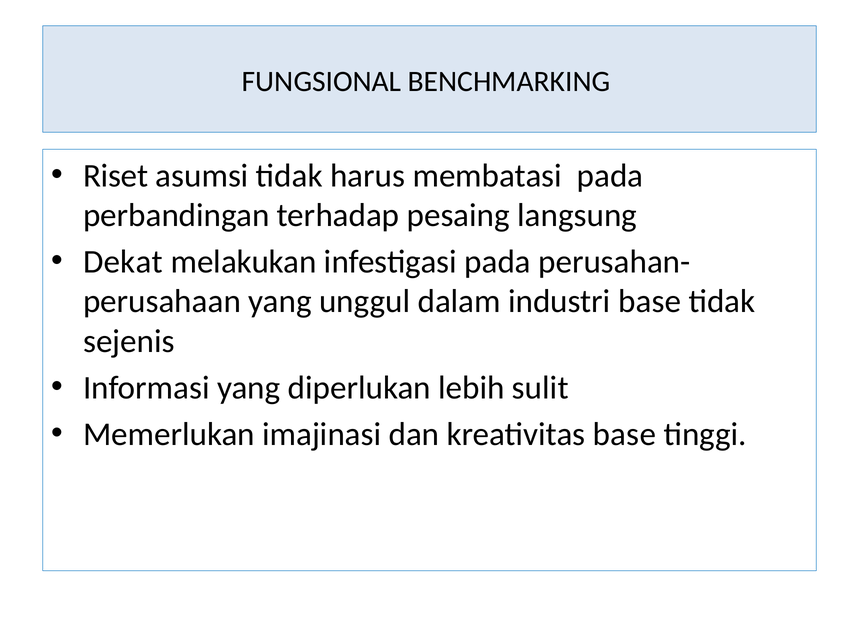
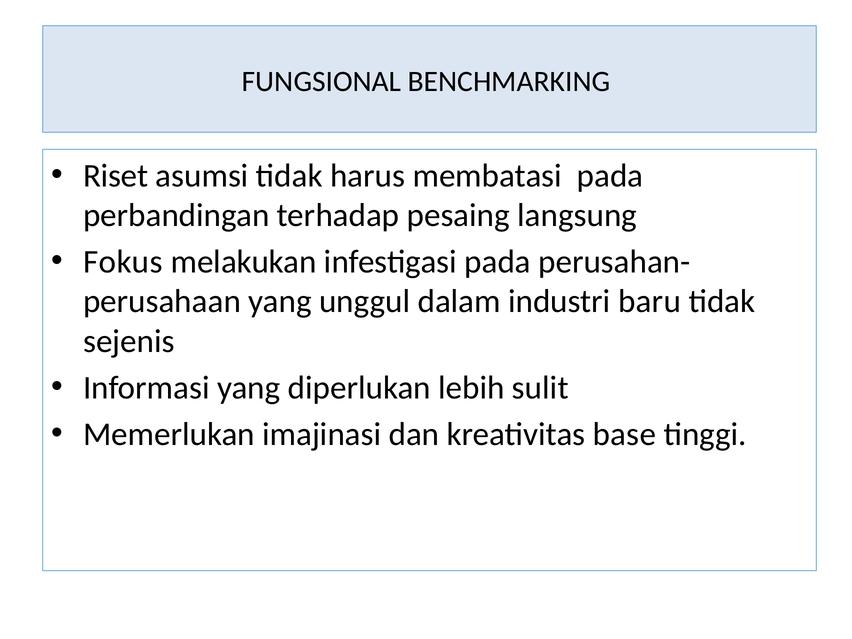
Dekat: Dekat -> Fokus
industri base: base -> baru
